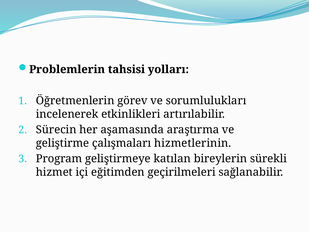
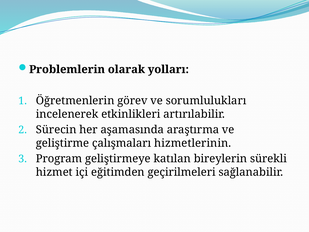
tahsisi: tahsisi -> olarak
